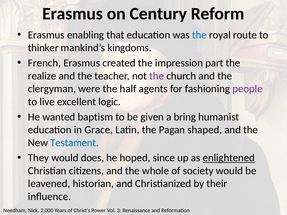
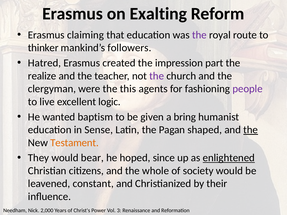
Century: Century -> Exalting
enabling: enabling -> claiming
the at (199, 35) colour: blue -> purple
kingdoms: kingdoms -> followers
French: French -> Hatred
half: half -> this
Grace: Grace -> Sense
the at (251, 130) underline: none -> present
Testament colour: blue -> orange
does: does -> bear
historian: historian -> constant
